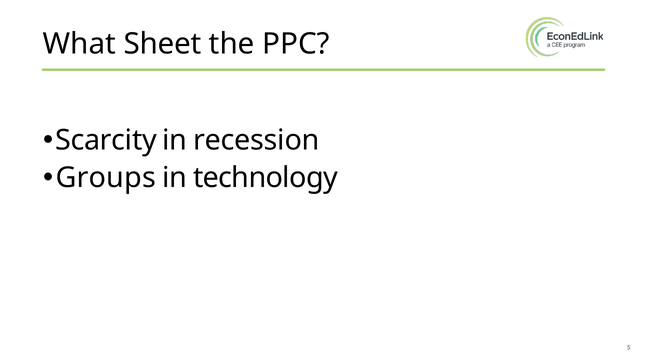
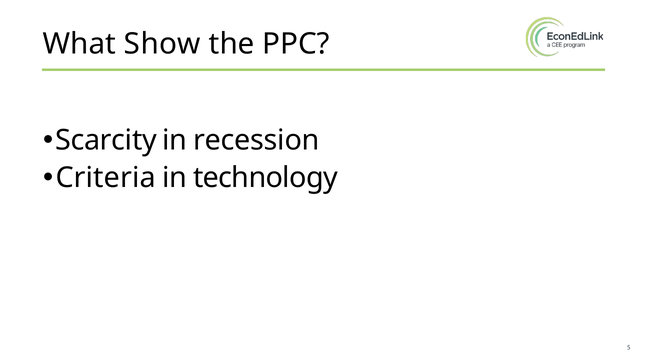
Sheet: Sheet -> Show
Groups: Groups -> Criteria
